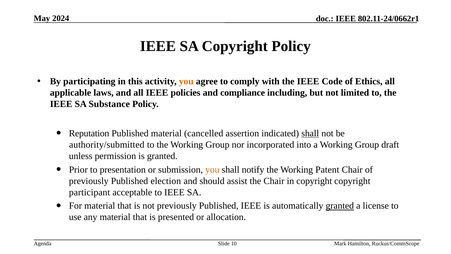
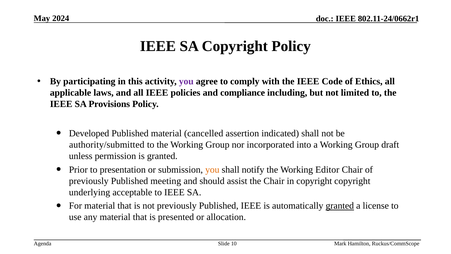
you at (186, 81) colour: orange -> purple
Substance: Substance -> Provisions
Reputation: Reputation -> Developed
shall at (310, 133) underline: present -> none
Patent: Patent -> Editor
election: election -> meeting
participant: participant -> underlying
